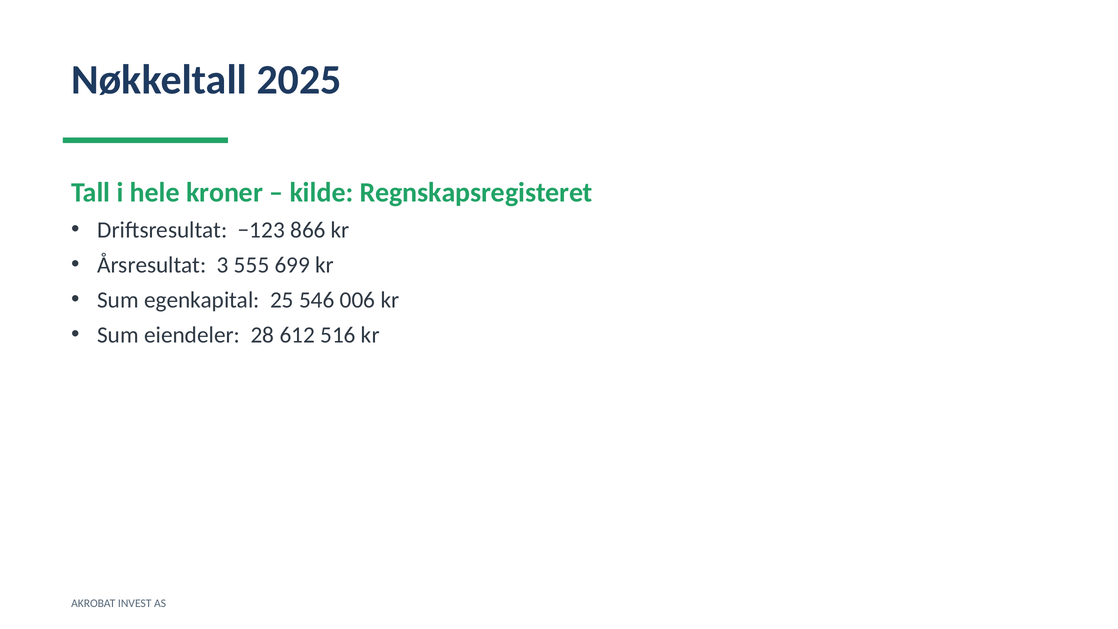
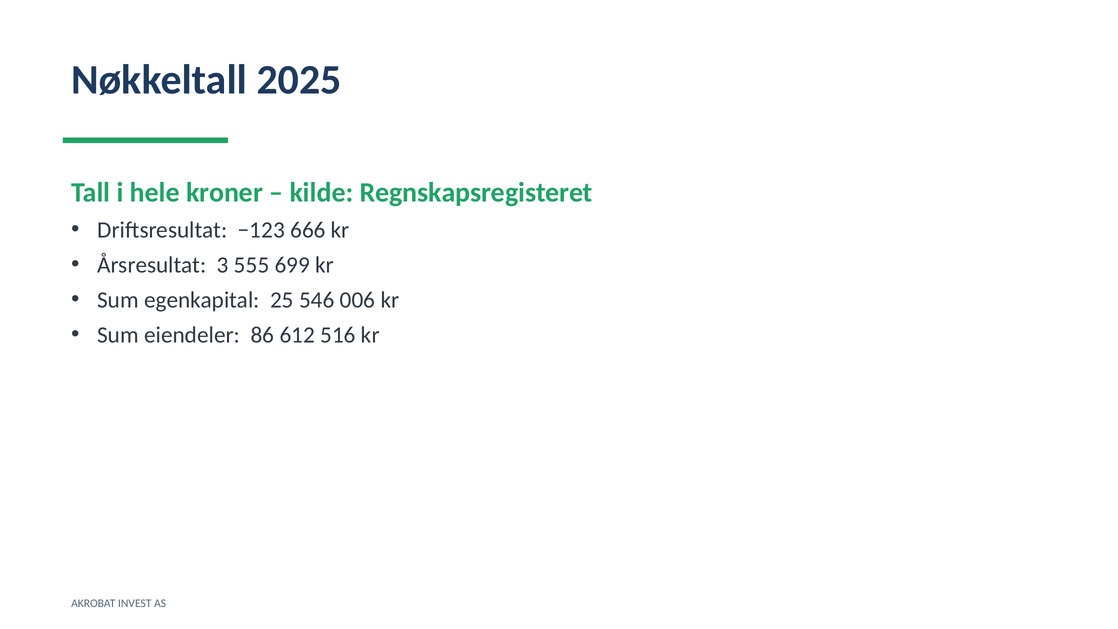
866: 866 -> 666
28: 28 -> 86
